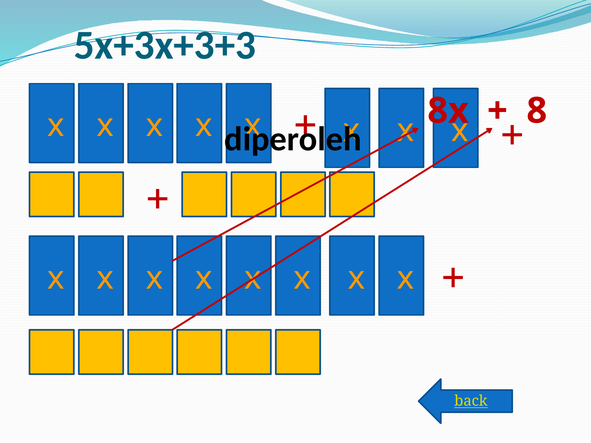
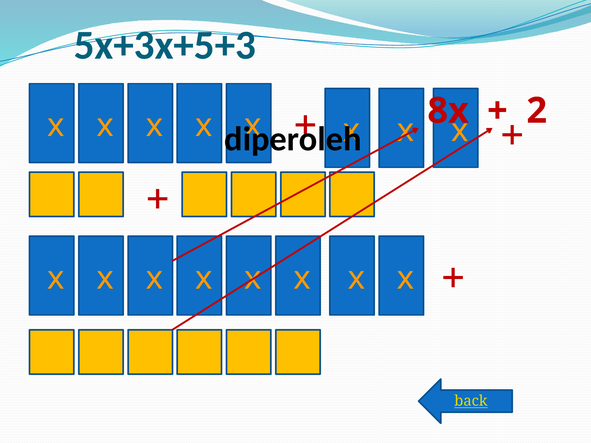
5x+3x+3+3: 5x+3x+3+3 -> 5x+3x+5+3
8: 8 -> 2
